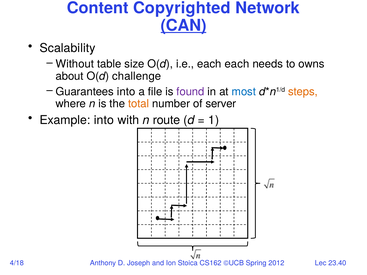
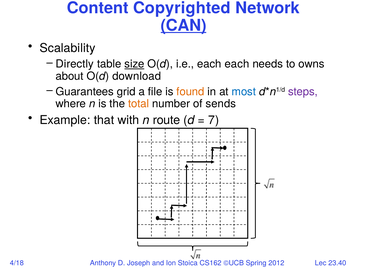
Without: Without -> Directly
size underline: none -> present
challenge: challenge -> download
Guarantees into: into -> grid
found colour: purple -> orange
steps colour: orange -> purple
server: server -> sends
Example into: into -> that
1: 1 -> 7
